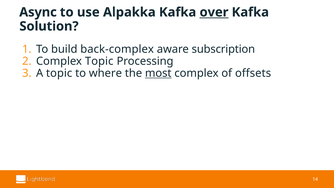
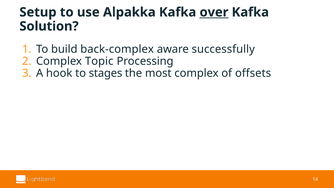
Async: Async -> Setup
subscription: subscription -> successfully
A topic: topic -> hook
where: where -> stages
most underline: present -> none
